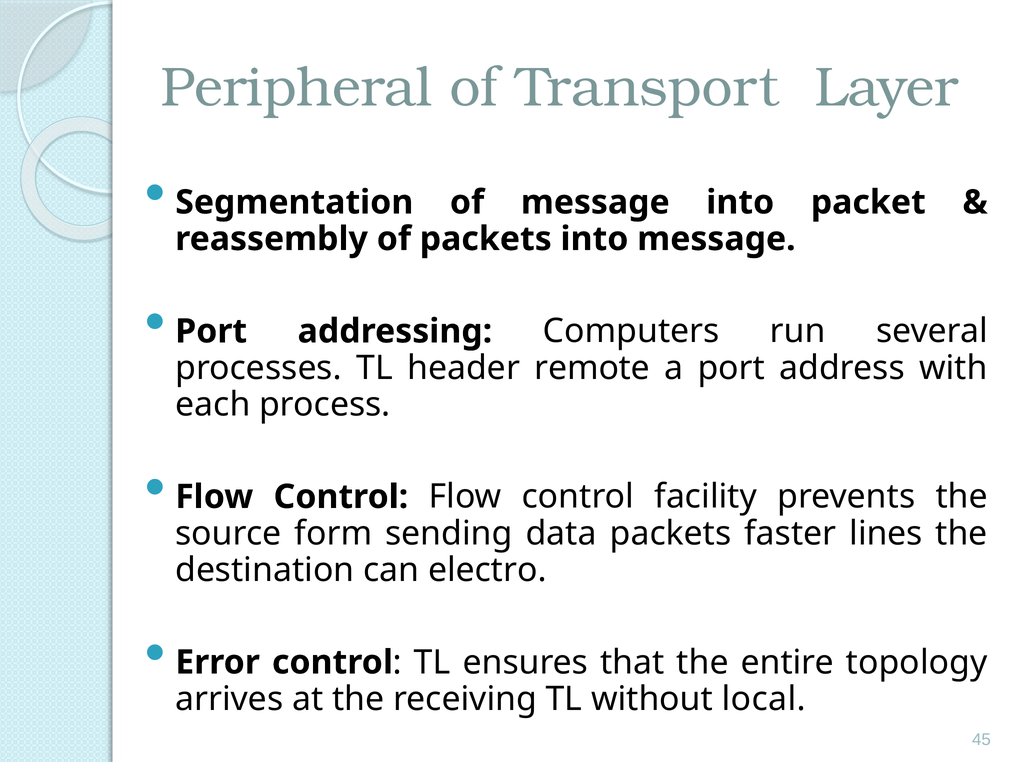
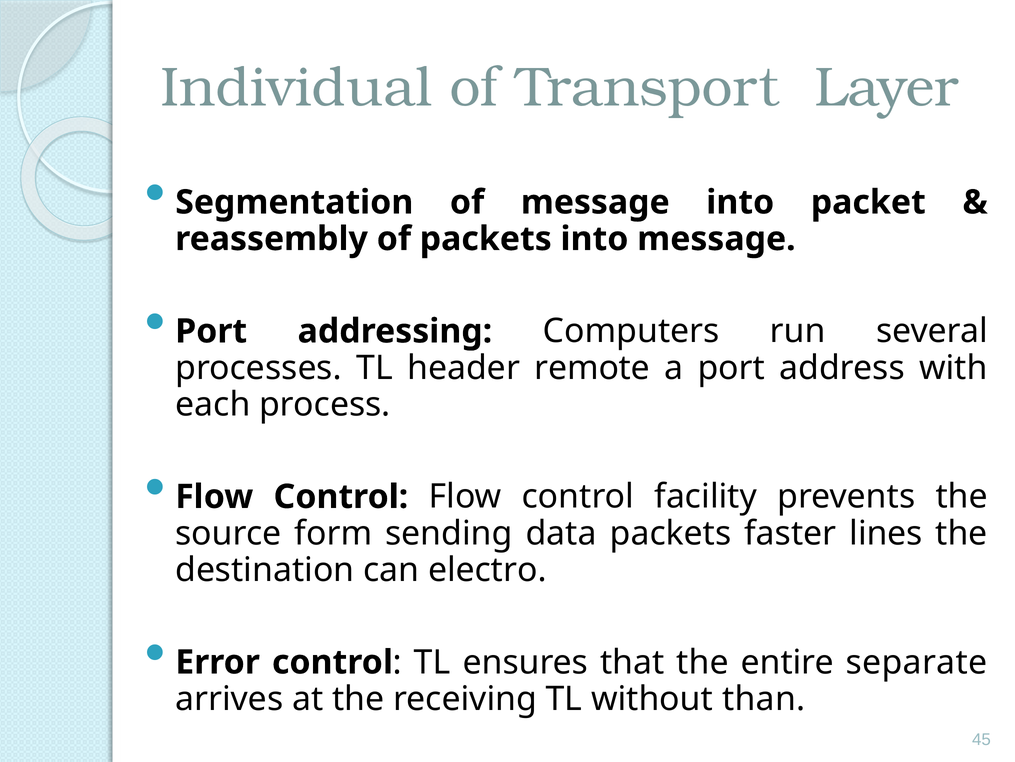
Peripheral: Peripheral -> Individual
topology: topology -> separate
local: local -> than
